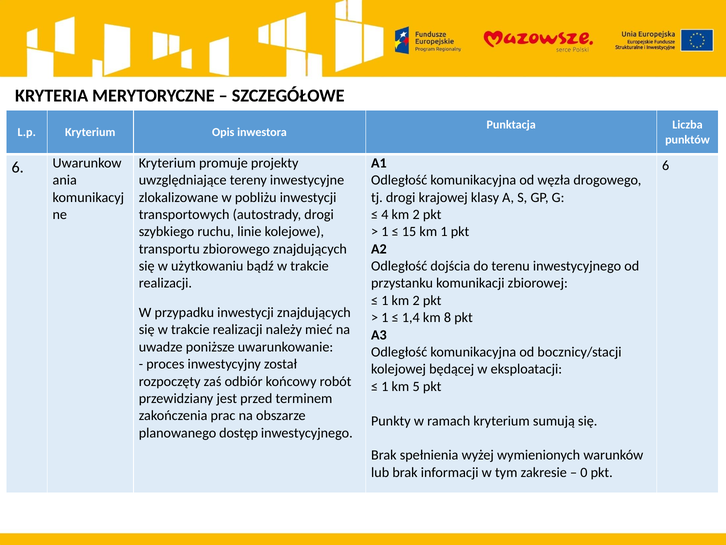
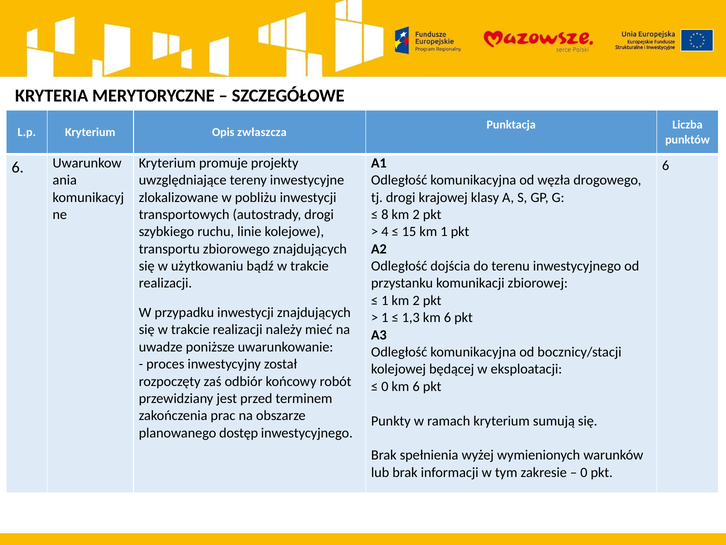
inwestora: inwestora -> zwłaszcza
4: 4 -> 8
1 at (385, 232): 1 -> 4
1,4: 1,4 -> 1,3
8 at (447, 317): 8 -> 6
1 at (385, 386): 1 -> 0
5 at (416, 386): 5 -> 6
